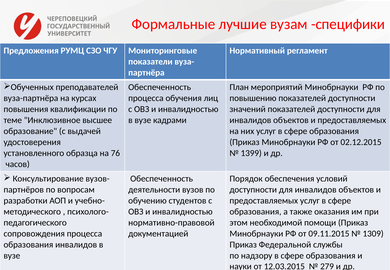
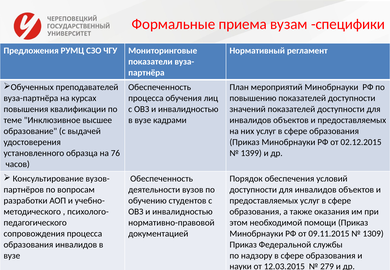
лучшие: лучшие -> приема
